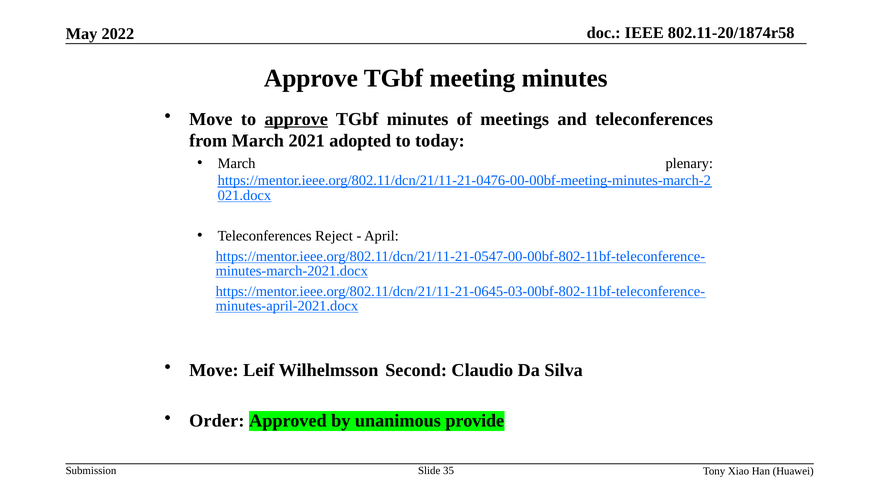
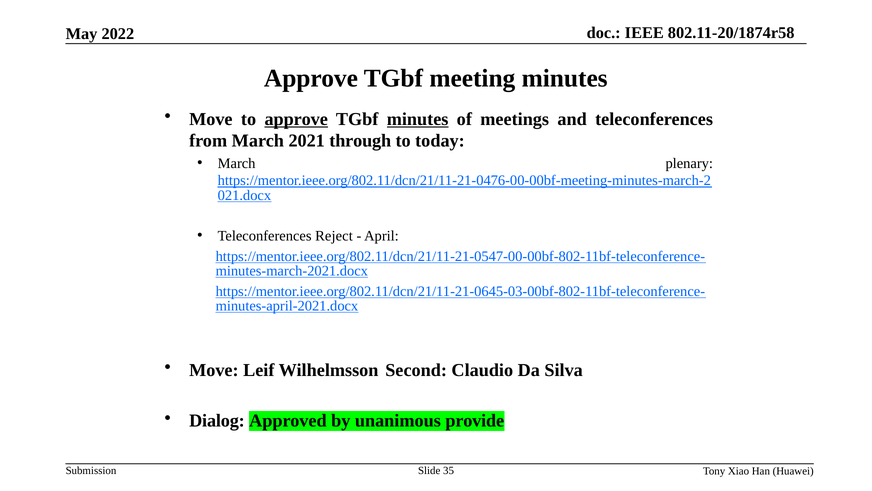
minutes at (418, 119) underline: none -> present
adopted: adopted -> through
Order: Order -> Dialog
